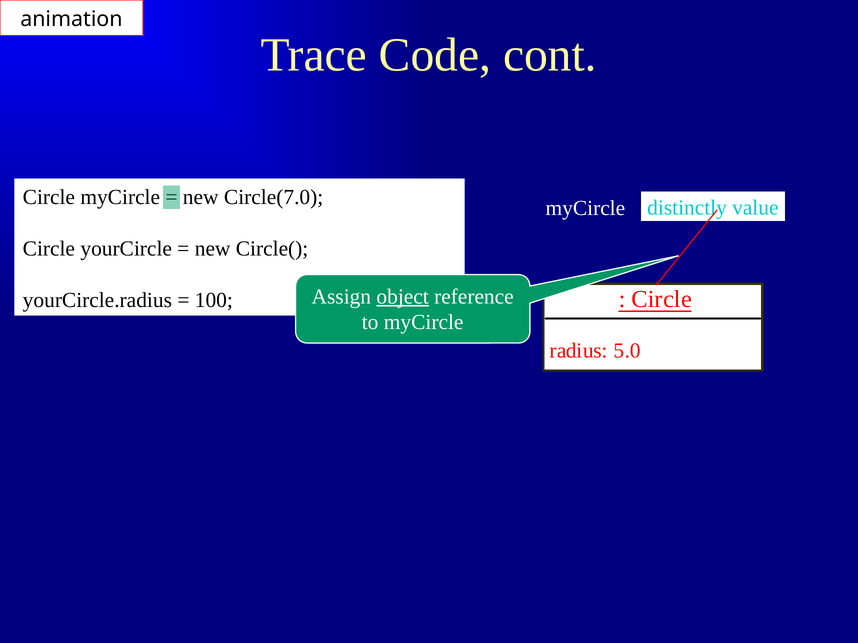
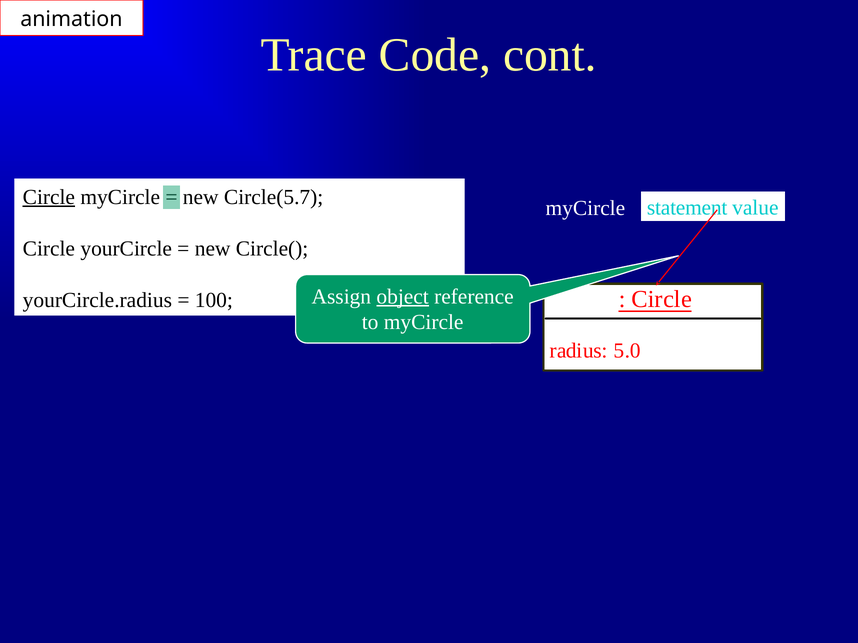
Circle at (49, 197) underline: none -> present
Circle(7.0: Circle(7.0 -> Circle(5.7
distinctly: distinctly -> statement
